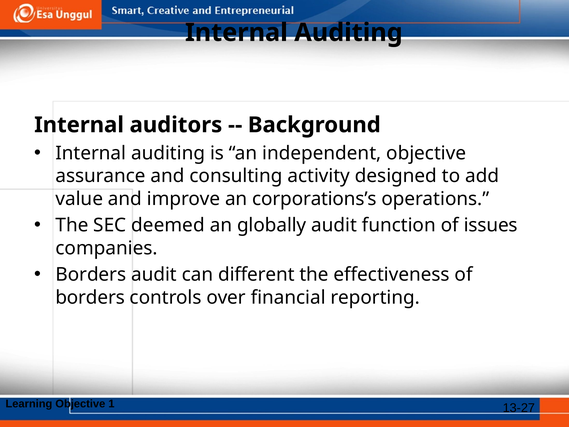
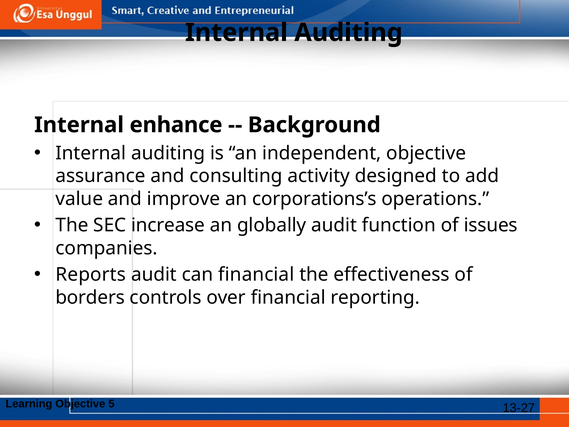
auditors: auditors -> enhance
deemed: deemed -> increase
Borders at (91, 274): Borders -> Reports
can different: different -> financial
1: 1 -> 5
